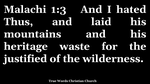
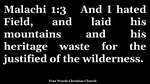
Thus: Thus -> Field
